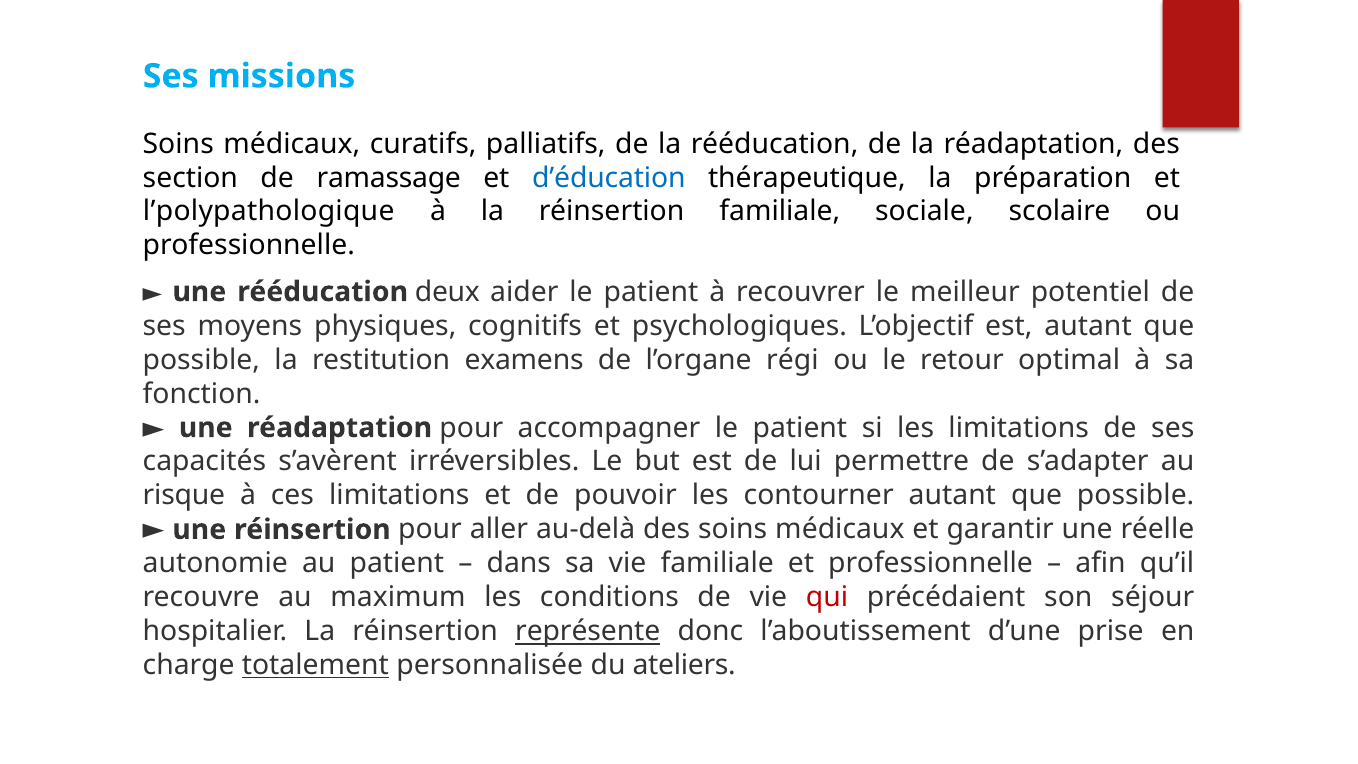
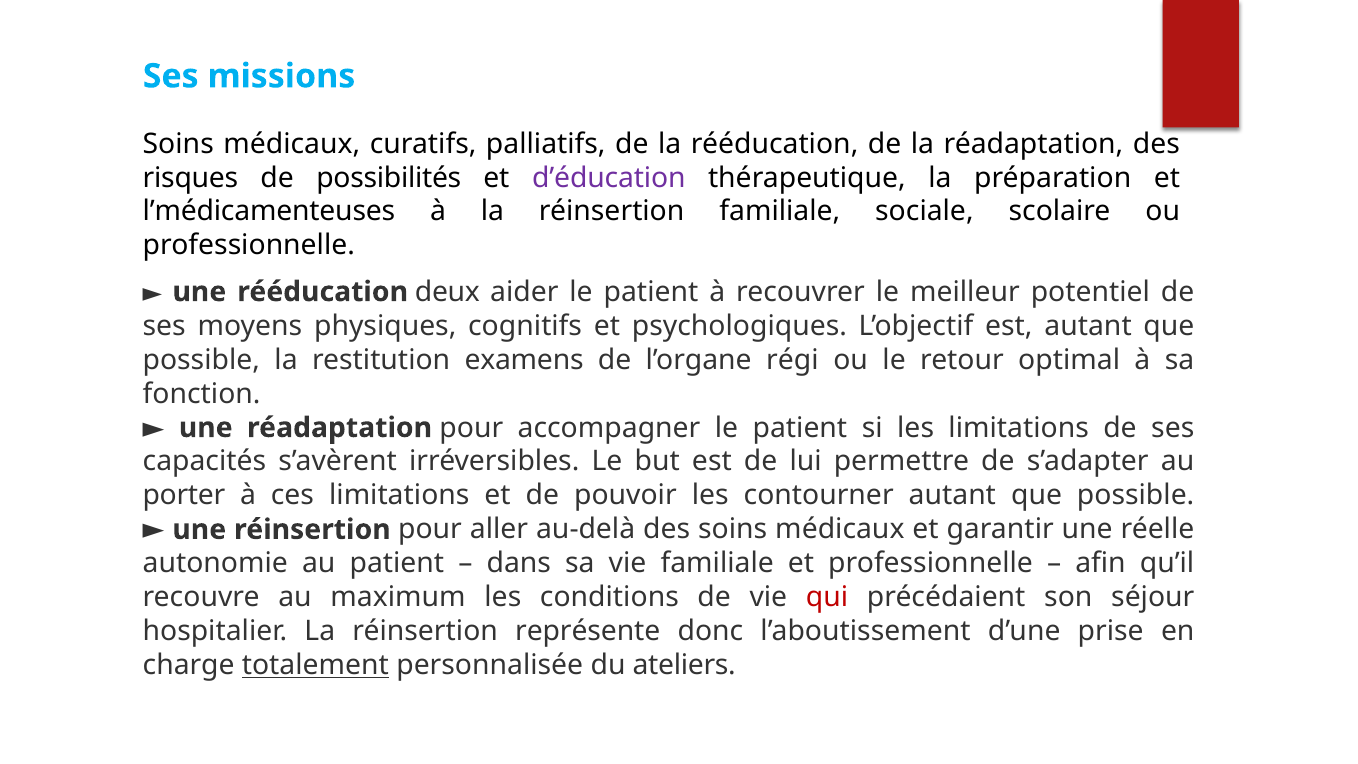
section: section -> risques
ramassage: ramassage -> possibilités
d’éducation colour: blue -> purple
l’polypathologique: l’polypathologique -> l’médicamenteuses
risque: risque -> porter
représente underline: present -> none
